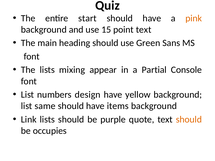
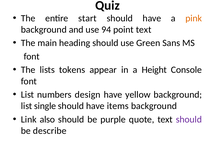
15: 15 -> 94
mixing: mixing -> tokens
Partial: Partial -> Height
same: same -> single
Link lists: lists -> also
should at (189, 120) colour: orange -> purple
occupies: occupies -> describe
